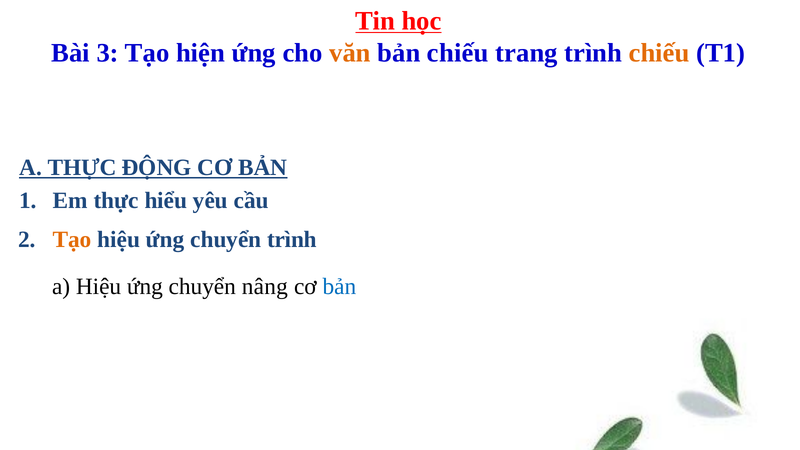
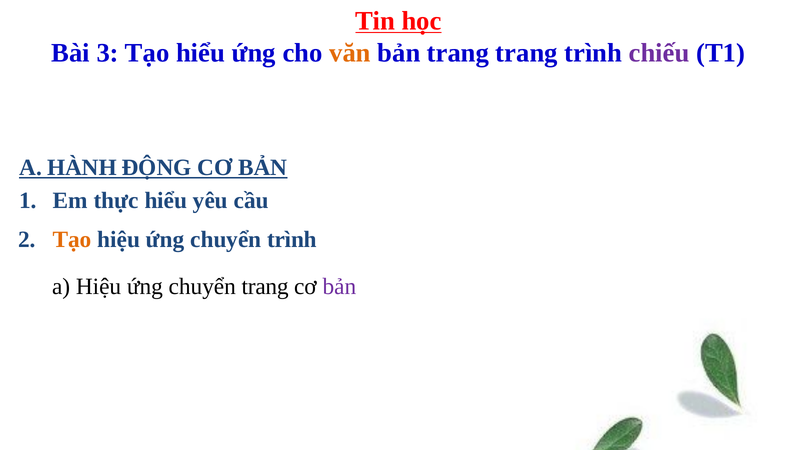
Tạo hiện: hiện -> hiểu
bản chiếu: chiếu -> trang
chiếu at (659, 53) colour: orange -> purple
A THỰC: THỰC -> HÀNH
chuyển nâng: nâng -> trang
bản at (339, 286) colour: blue -> purple
